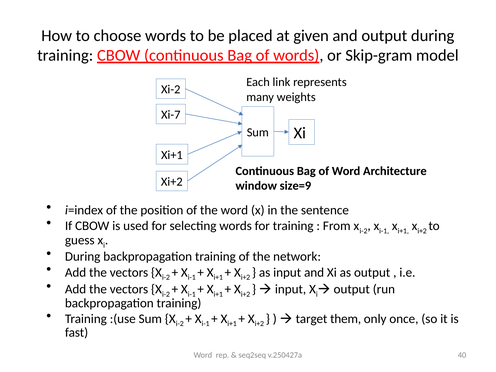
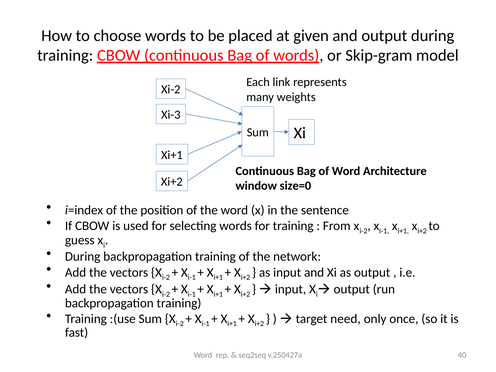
Xi-7: Xi-7 -> Xi-3
size=9: size=9 -> size=0
them: them -> need
